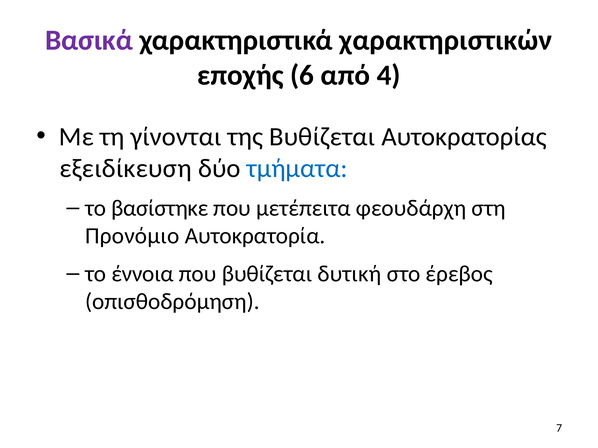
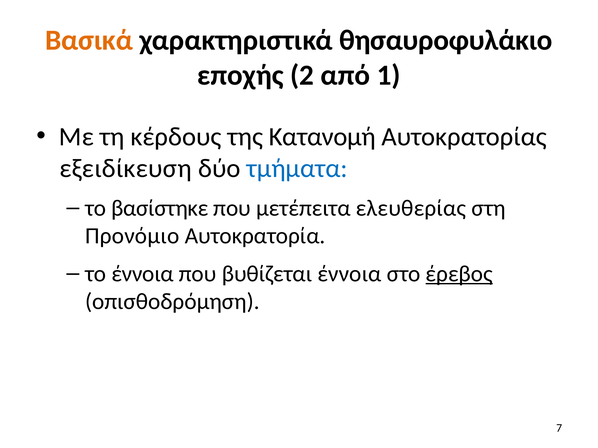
Βασικά colour: purple -> orange
χαρακτηριστικών: χαρακτηριστικών -> θησαυροφυλάκιο
6: 6 -> 2
4: 4 -> 1
γίνονται: γίνονται -> κέρδους
της Βυθίζεται: Βυθίζεται -> Κατανομή
φεουδάρχη: φεουδάρχη -> ελευθερίας
βυθίζεται δυτική: δυτική -> έννοια
έρεβος underline: none -> present
